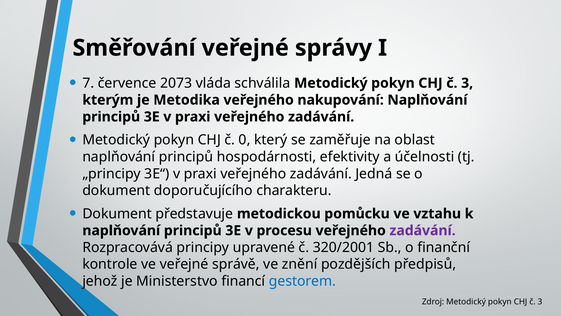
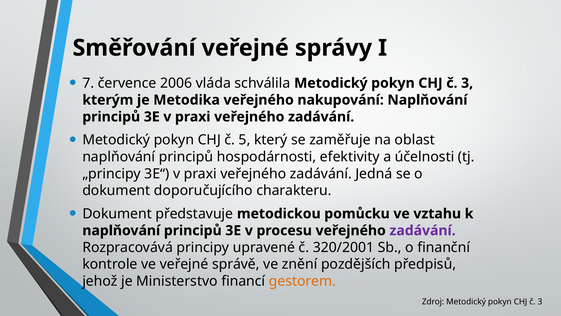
2073: 2073 -> 2006
0: 0 -> 5
gestorem colour: blue -> orange
